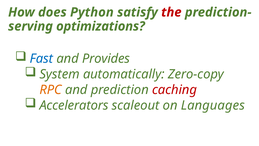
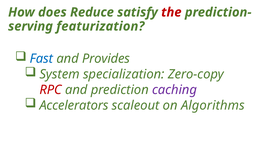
Python: Python -> Reduce
optimizations: optimizations -> featurization
automatically: automatically -> specialization
RPC colour: orange -> red
caching colour: red -> purple
Languages: Languages -> Algorithms
